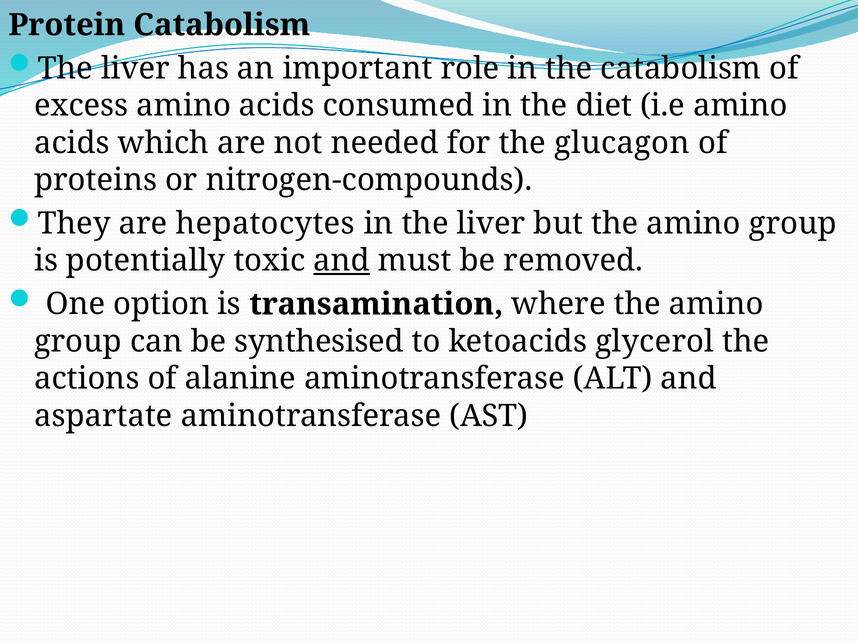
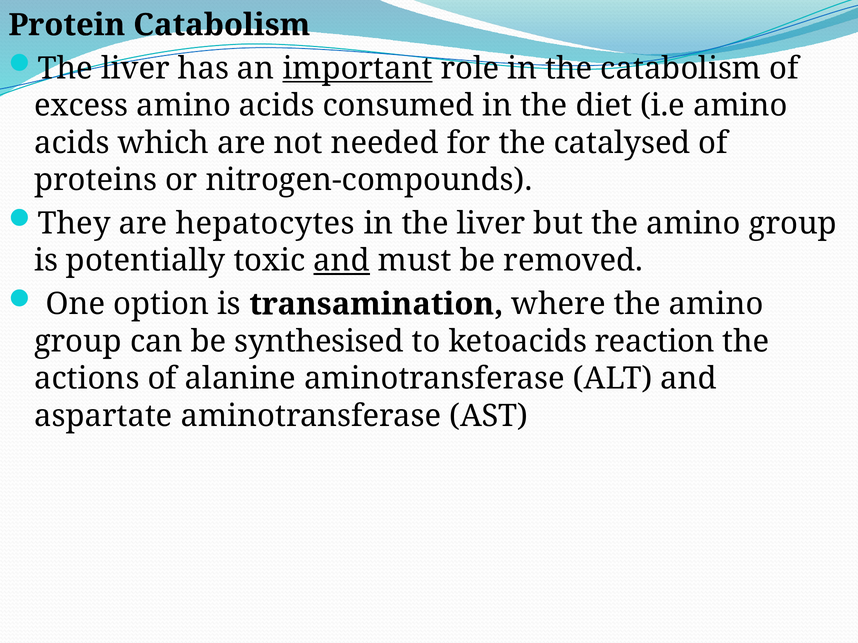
important underline: none -> present
glucagon: glucagon -> catalysed
glycerol: glycerol -> reaction
